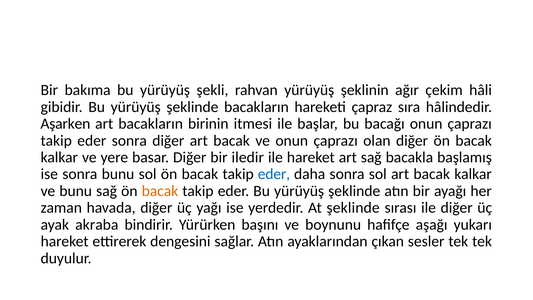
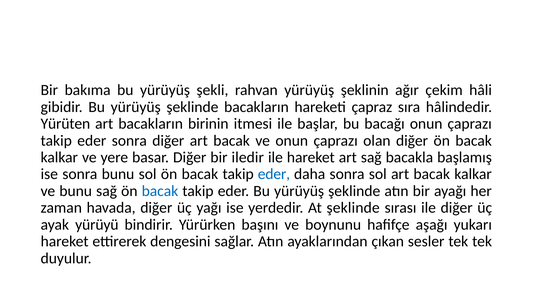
Aşarken: Aşarken -> Yürüten
bacak at (160, 191) colour: orange -> blue
akraba: akraba -> yürüyü
